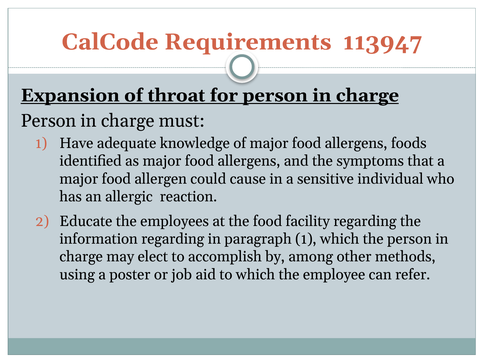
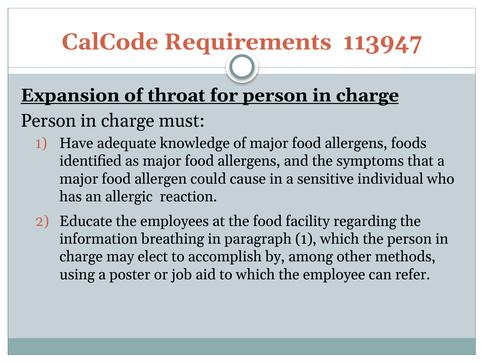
information regarding: regarding -> breathing
